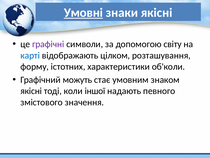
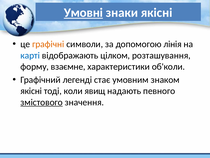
графічні colour: purple -> orange
світу: світу -> лінія
істотних: істотних -> взаємне
можуть: можуть -> легенді
іншої: іншої -> явищ
змістового underline: none -> present
